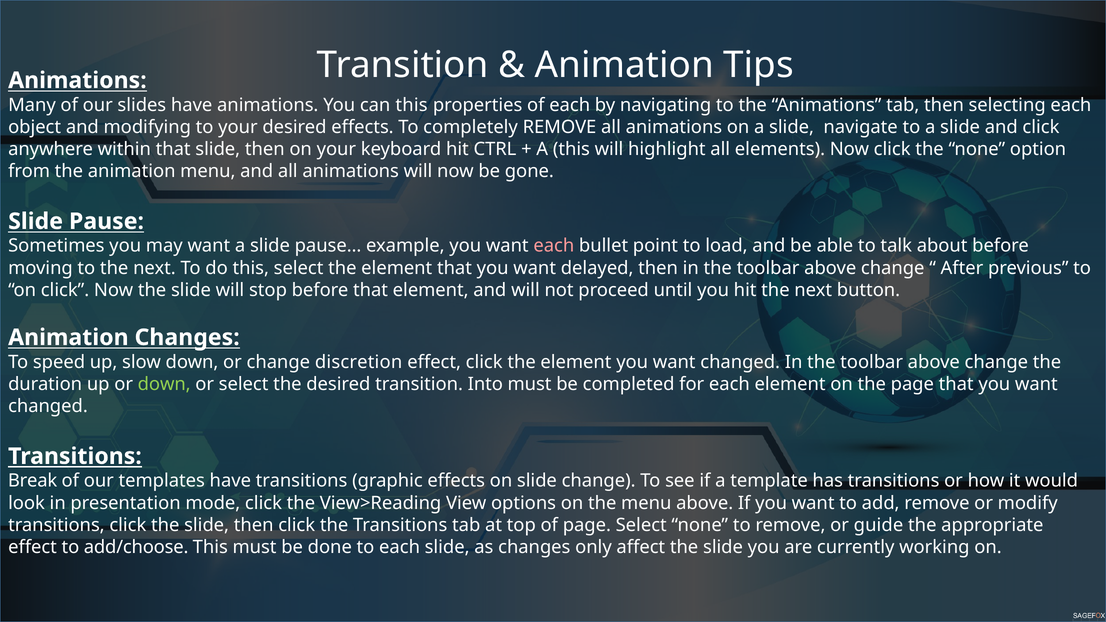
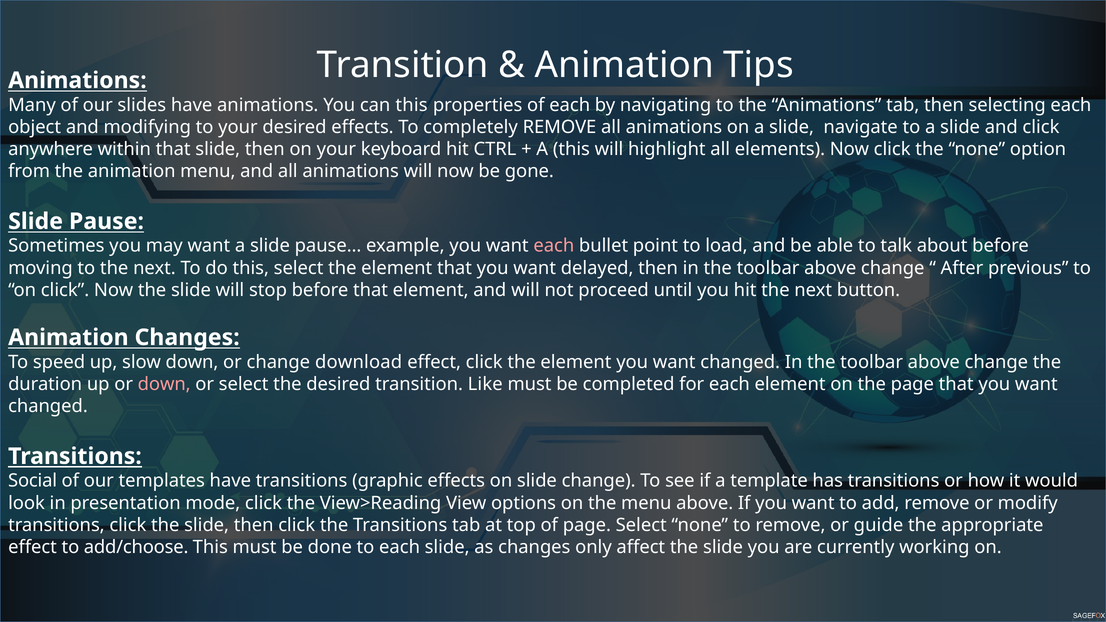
discretion: discretion -> download
down at (164, 384) colour: light green -> pink
Into: Into -> Like
Break: Break -> Social
